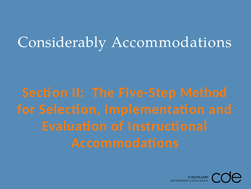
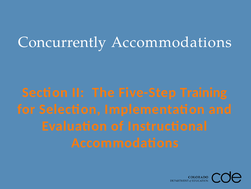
Considerably: Considerably -> Concurrently
Method: Method -> Training
